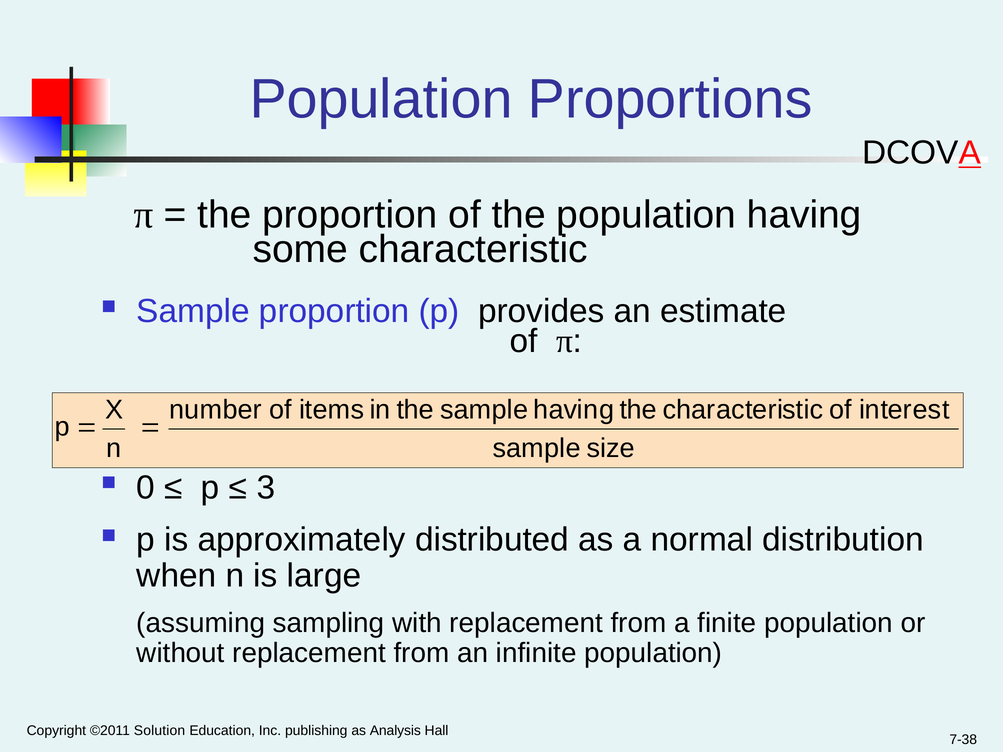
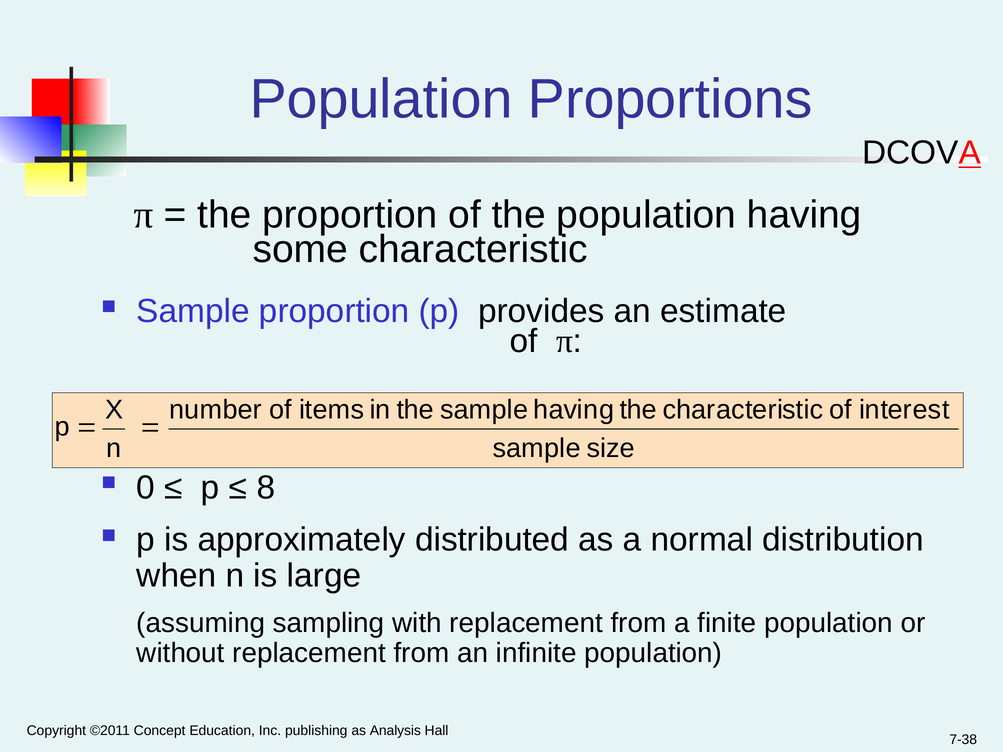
3: 3 -> 8
Solution: Solution -> Concept
